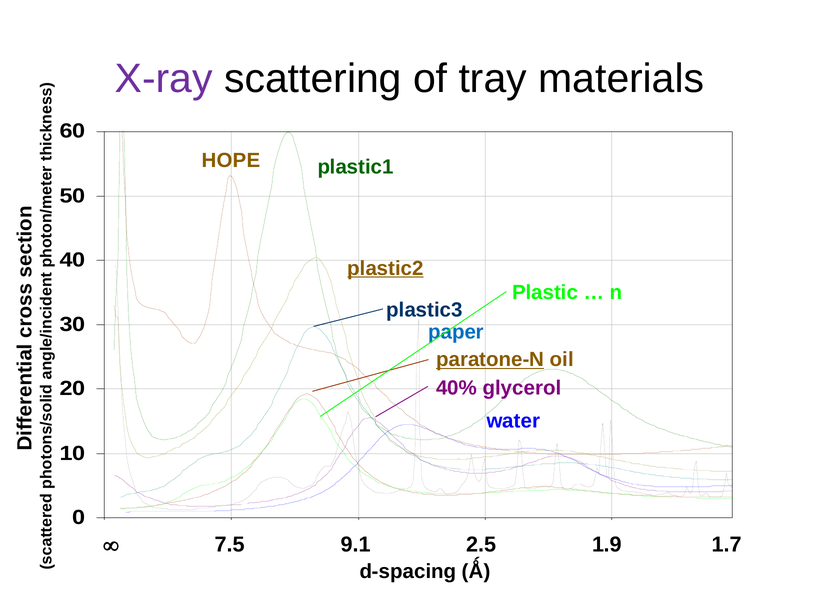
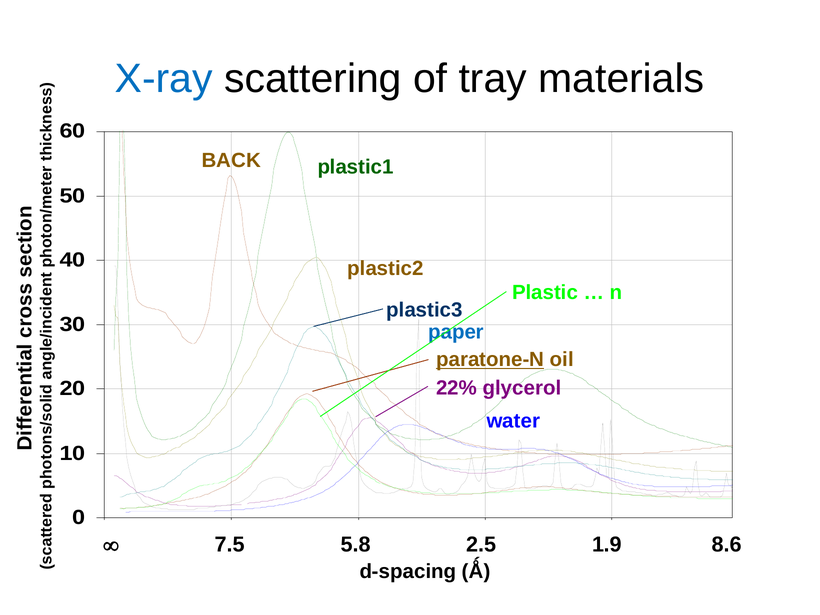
X-ray colour: purple -> blue
HOPE: HOPE -> BACK
plastic2 underline: present -> none
40%: 40% -> 22%
9.1: 9.1 -> 5.8
1.7: 1.7 -> 8.6
